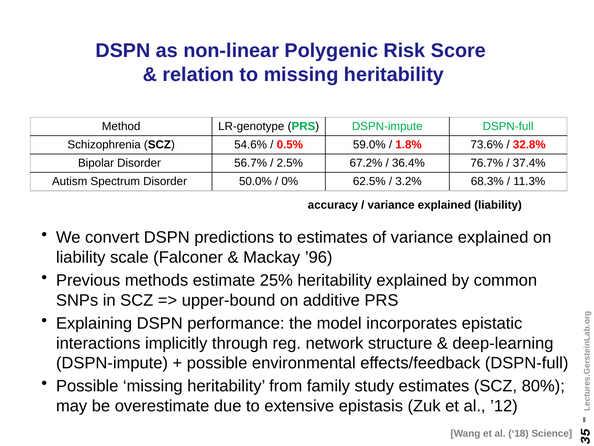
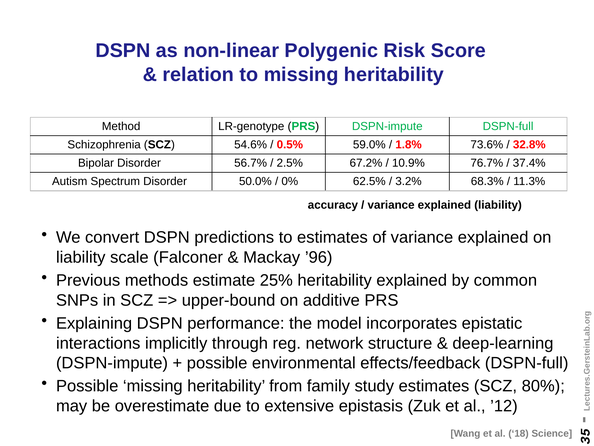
36.4%: 36.4% -> 10.9%
